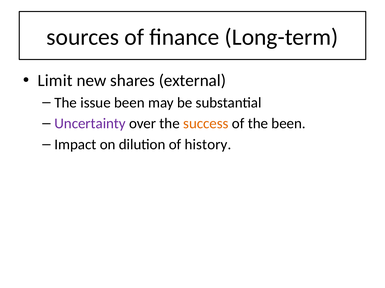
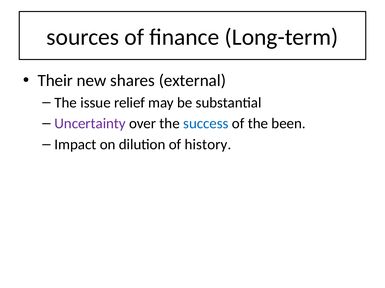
Limit: Limit -> Their
issue been: been -> relief
success colour: orange -> blue
